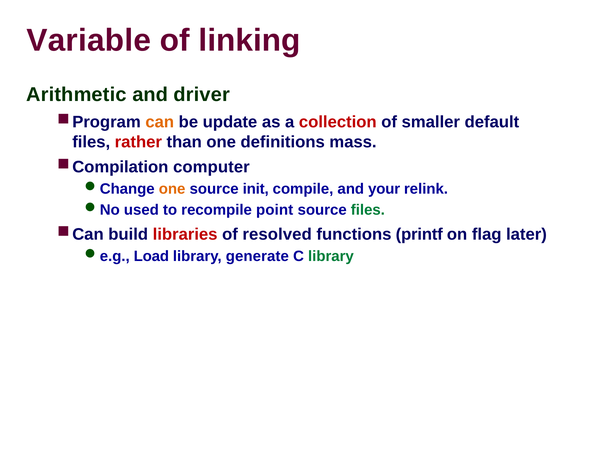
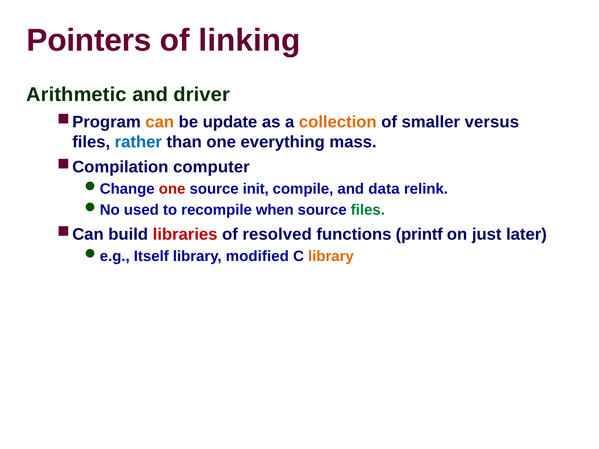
Variable: Variable -> Pointers
collection colour: red -> orange
default: default -> versus
rather colour: red -> blue
definitions: definitions -> everything
one at (172, 189) colour: orange -> red
your: your -> data
point: point -> when
flag: flag -> just
Load: Load -> Itself
generate: generate -> modified
library at (331, 256) colour: green -> orange
